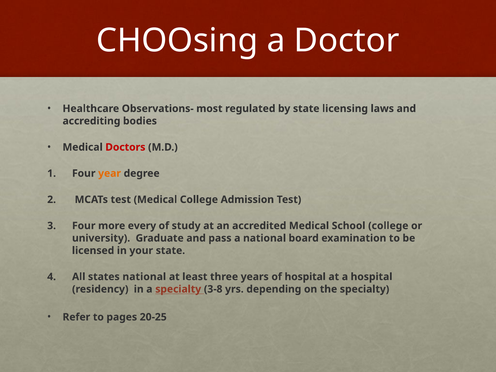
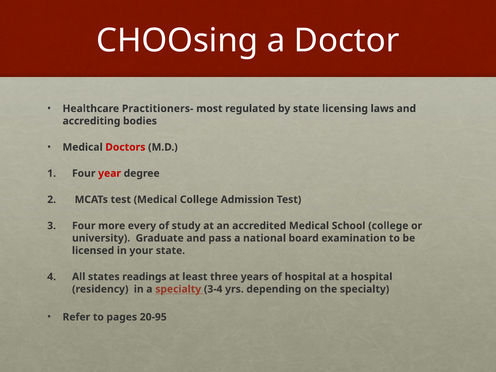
Observations-: Observations- -> Practitioners-
year colour: orange -> red
states national: national -> readings
3-8: 3-8 -> 3-4
20-25: 20-25 -> 20-95
